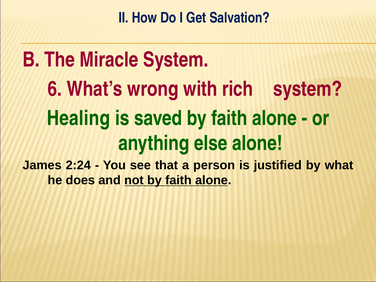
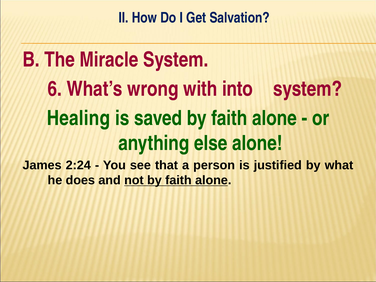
rich: rich -> into
